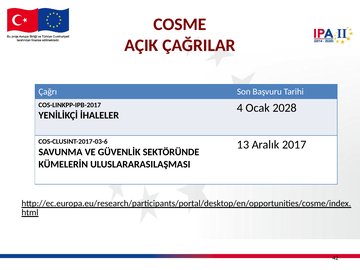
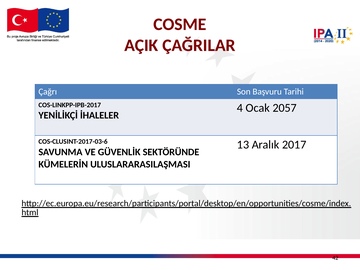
2028: 2028 -> 2057
